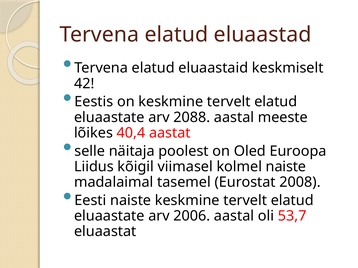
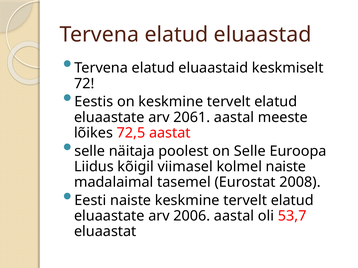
42: 42 -> 72
2088: 2088 -> 2061
40,4: 40,4 -> 72,5
on Oled: Oled -> Selle
